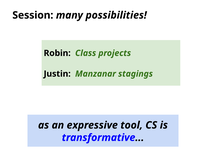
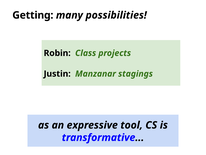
Session: Session -> Getting
